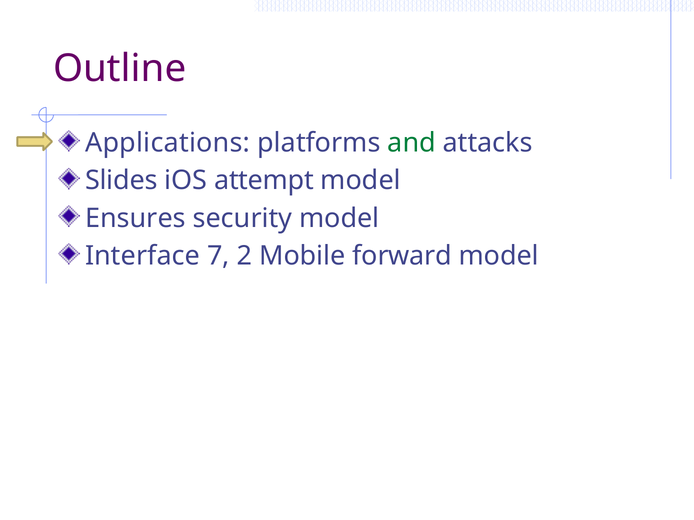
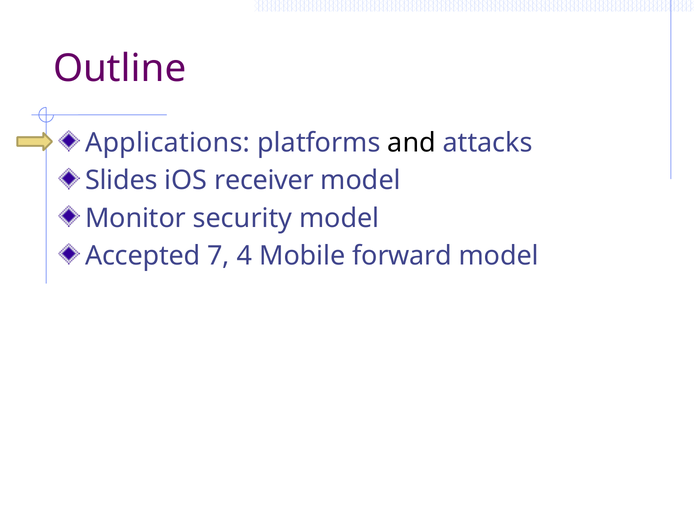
and colour: green -> black
attempt: attempt -> receiver
Ensures: Ensures -> Monitor
Interface: Interface -> Accepted
7 2: 2 -> 4
